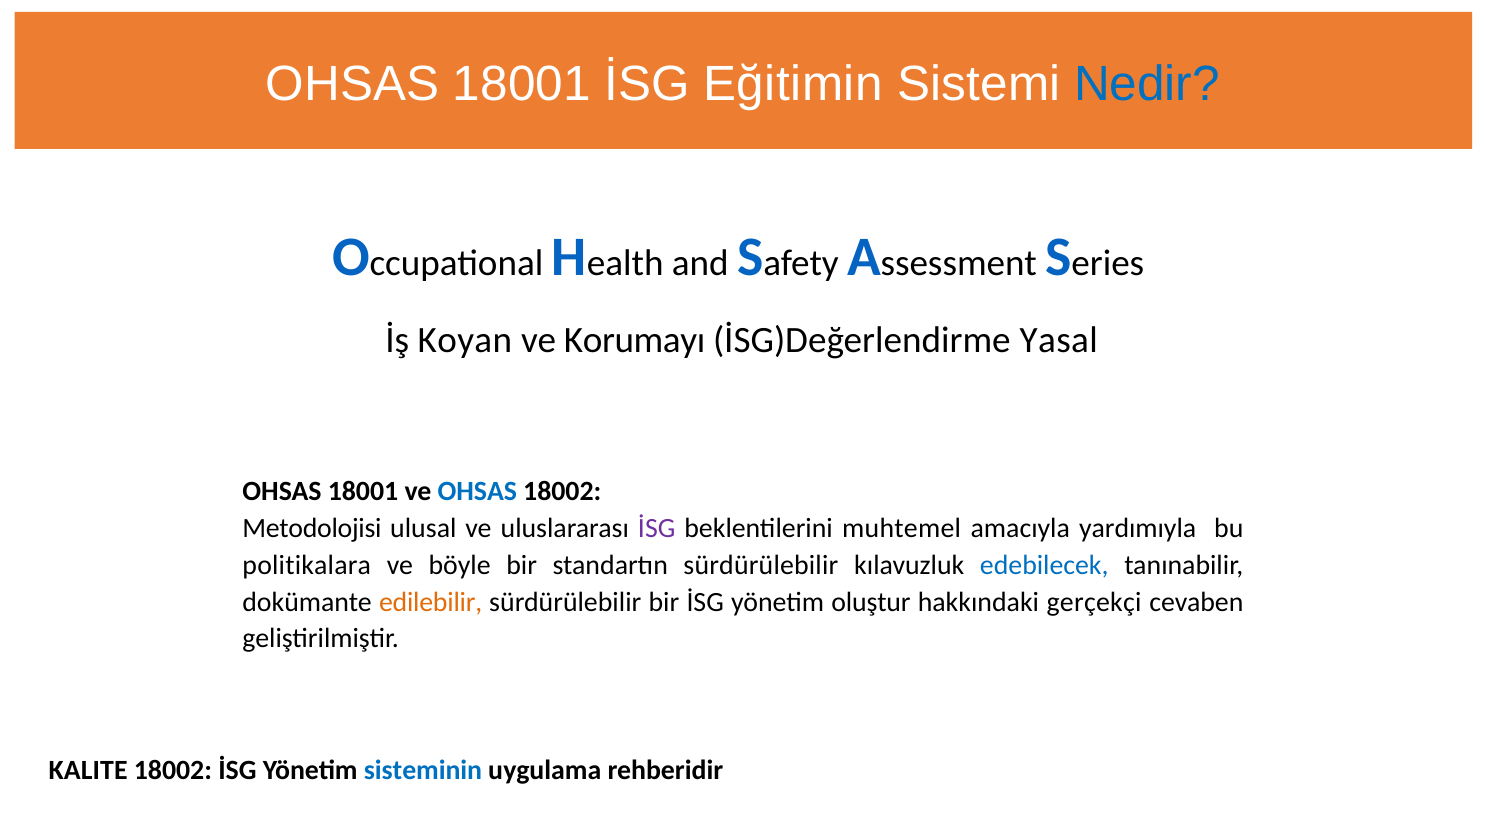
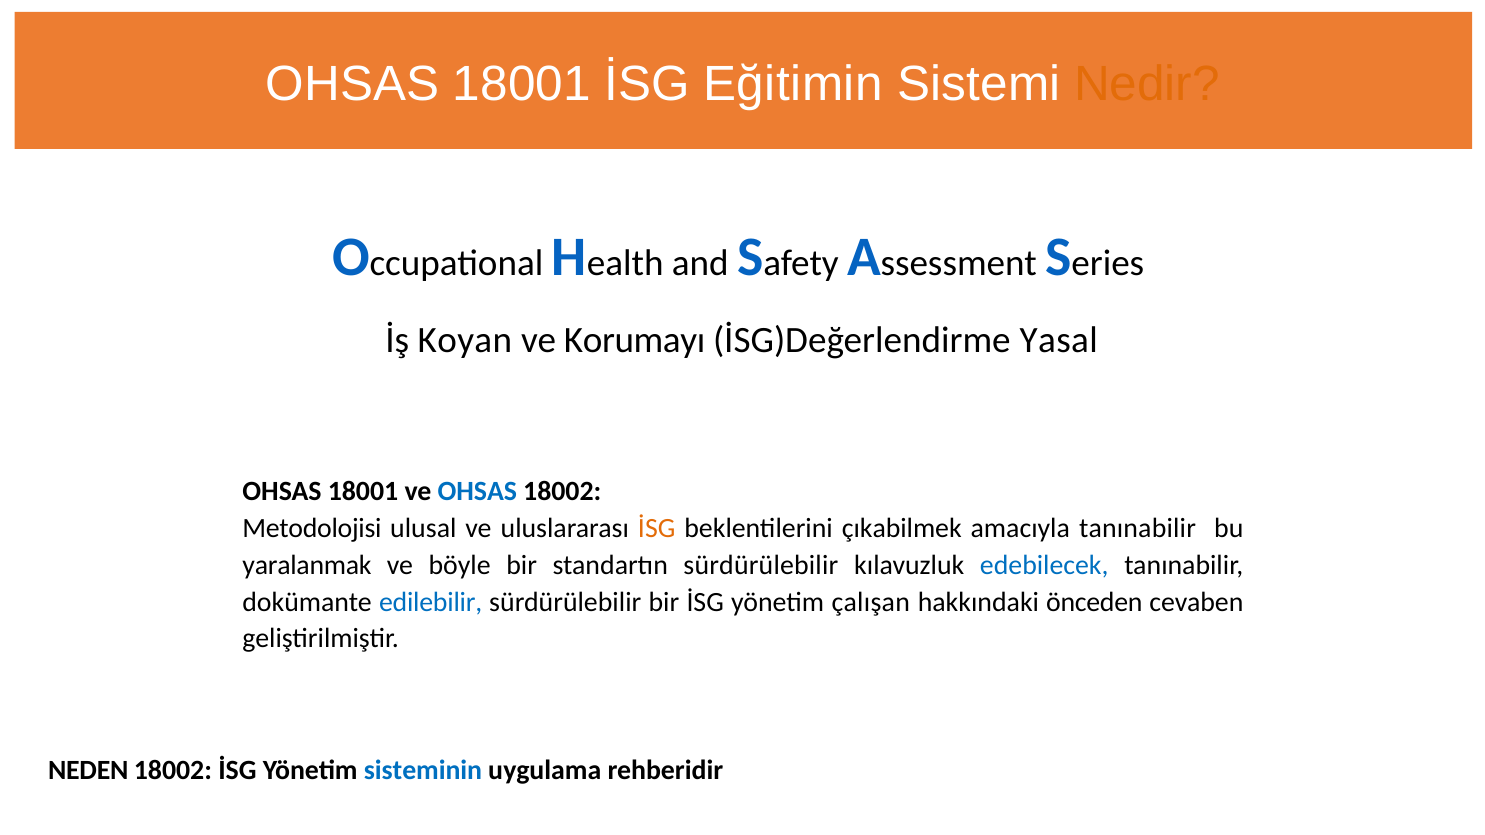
Nedir colour: blue -> orange
İSG at (657, 529) colour: purple -> orange
muhtemel: muhtemel -> çıkabilmek
amacıyla yardımıyla: yardımıyla -> tanınabilir
politikalara: politikalara -> yaralanmak
edilebilir colour: orange -> blue
oluştur: oluştur -> çalışan
gerçekçi: gerçekçi -> önceden
KALITE: KALITE -> NEDEN
